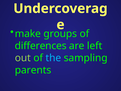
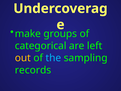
differences: differences -> categorical
out colour: light green -> yellow
parents: parents -> records
